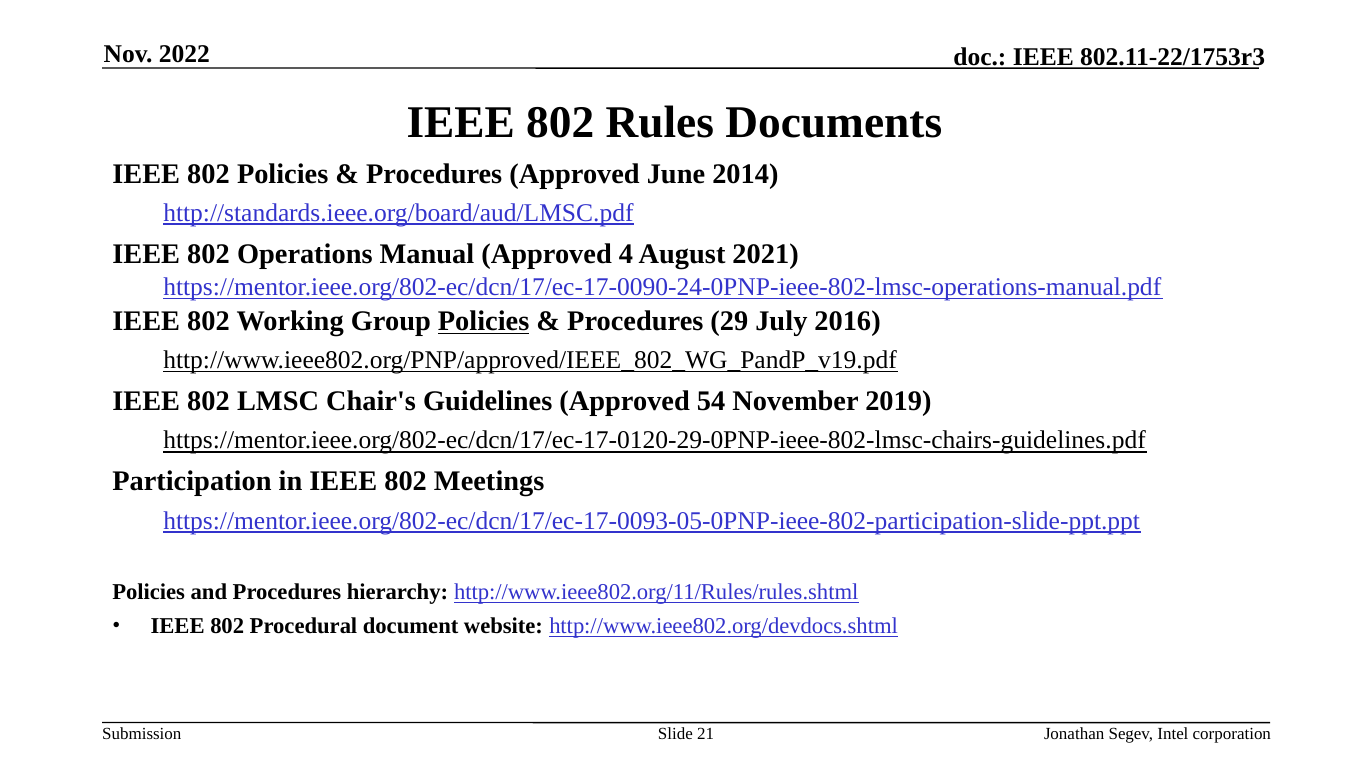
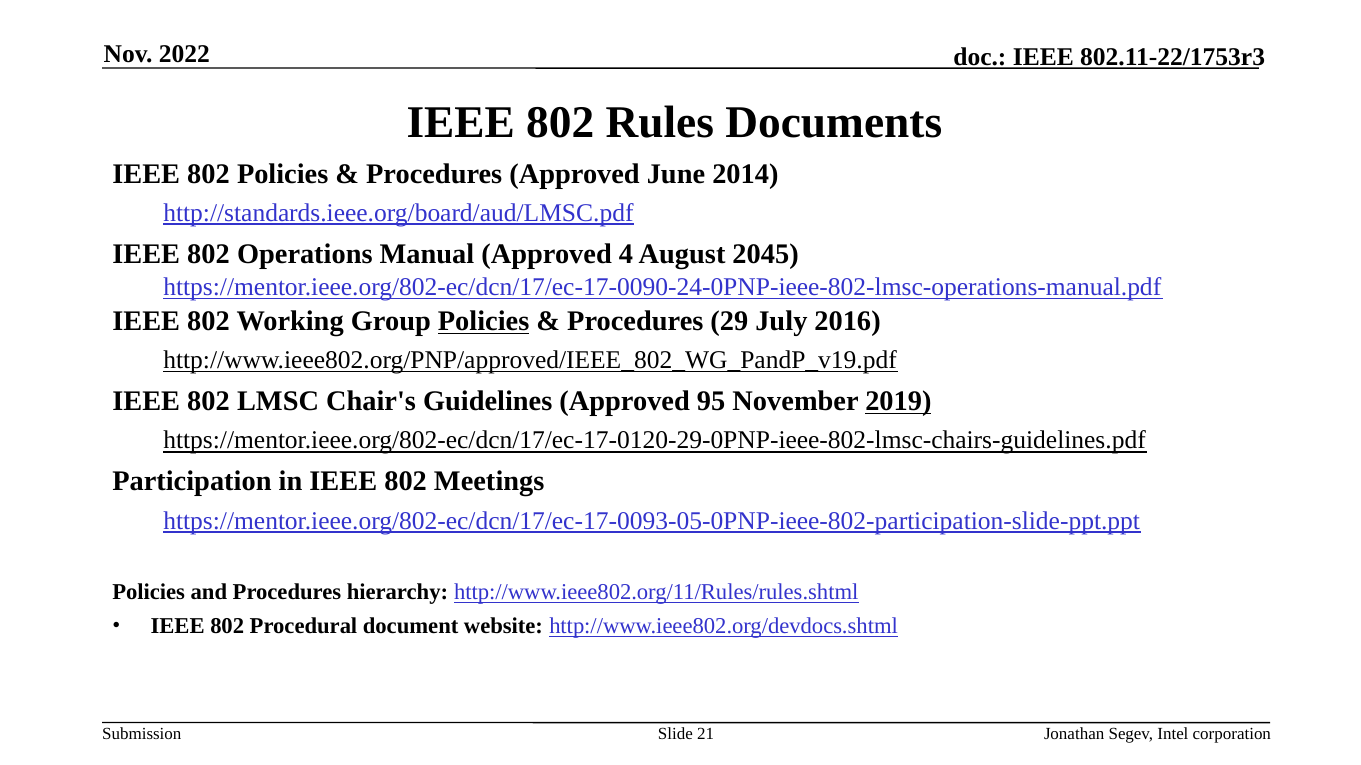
2021: 2021 -> 2045
54: 54 -> 95
2019 underline: none -> present
